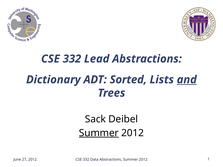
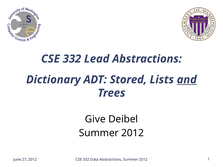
Sorted: Sorted -> Stored
Sack: Sack -> Give
Summer at (99, 133) underline: present -> none
